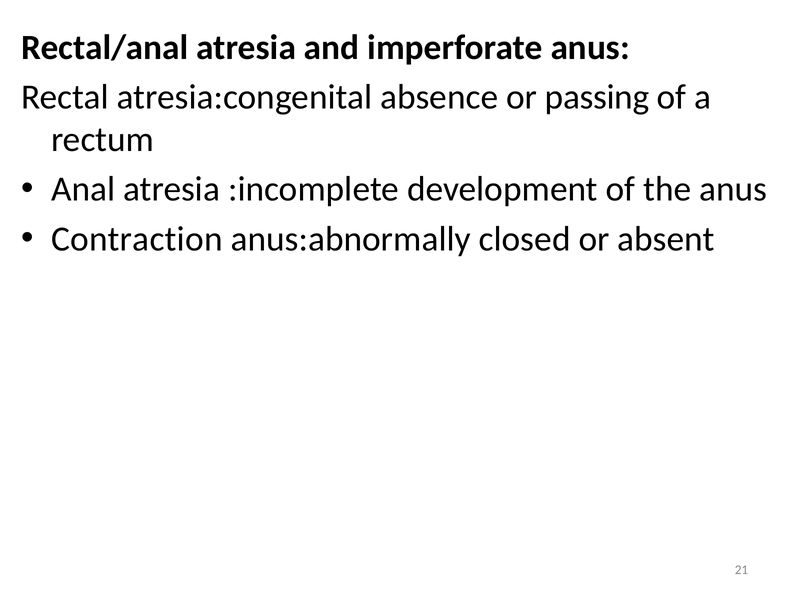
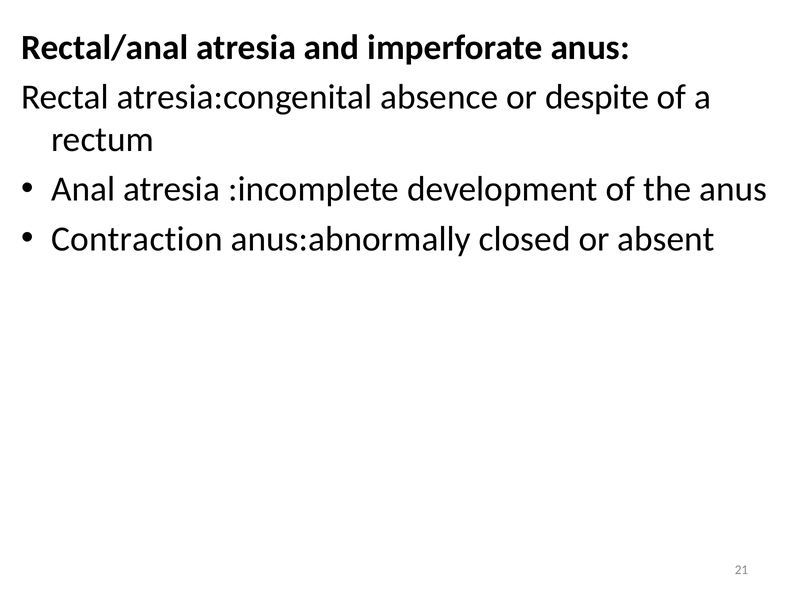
passing: passing -> despite
